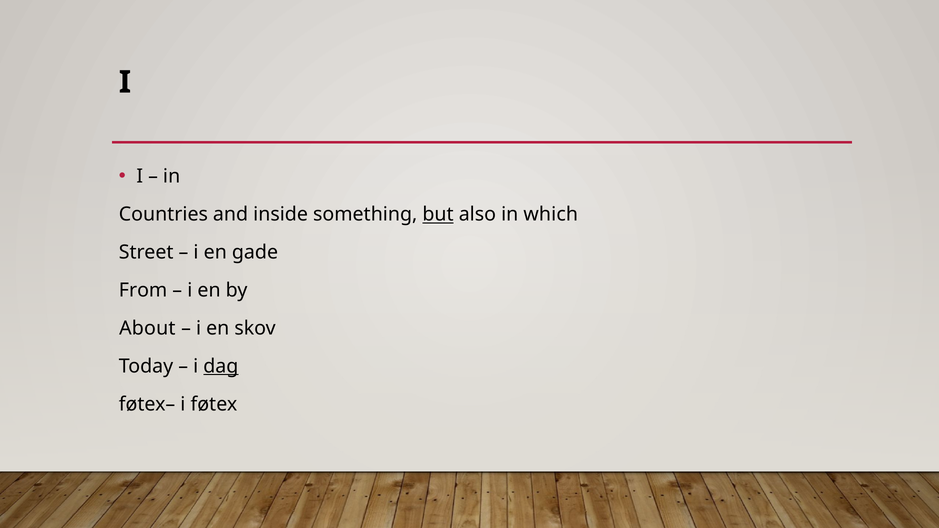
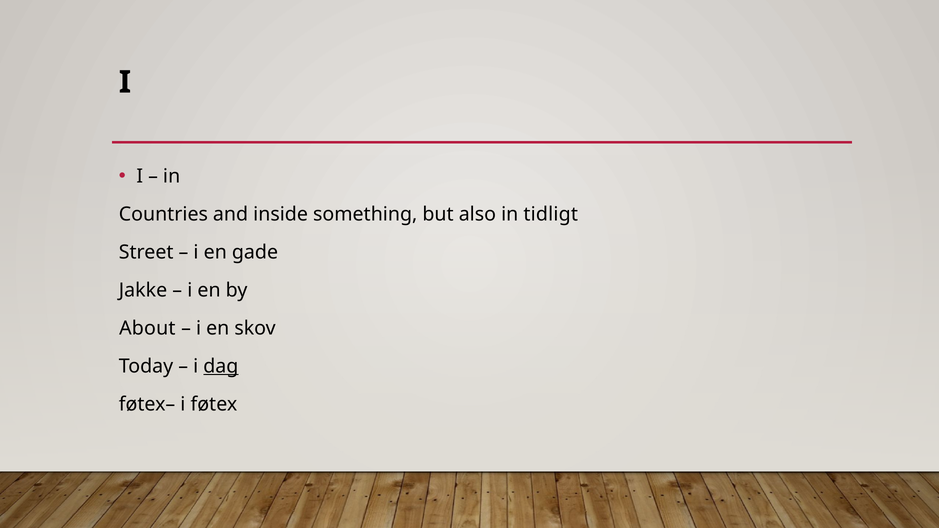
but underline: present -> none
which: which -> tidligt
From: From -> Jakke
